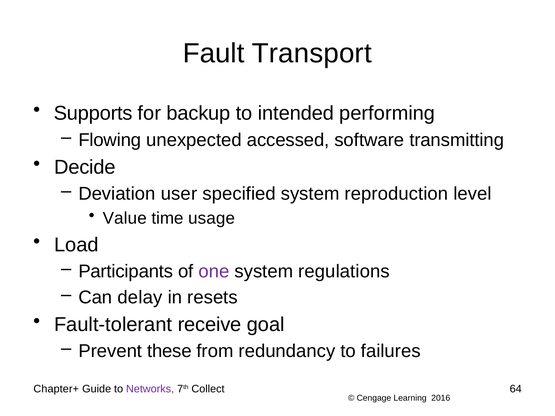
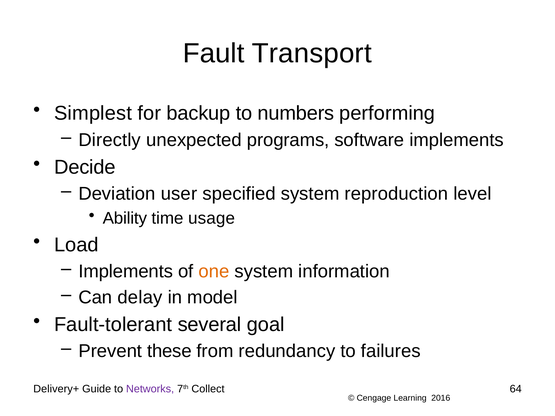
Supports: Supports -> Simplest
intended: intended -> numbers
Flowing: Flowing -> Directly
accessed: accessed -> programs
software transmitting: transmitting -> implements
Value: Value -> Ability
Participants at (126, 272): Participants -> Implements
one colour: purple -> orange
regulations: regulations -> information
resets: resets -> model
receive: receive -> several
Chapter+: Chapter+ -> Delivery+
